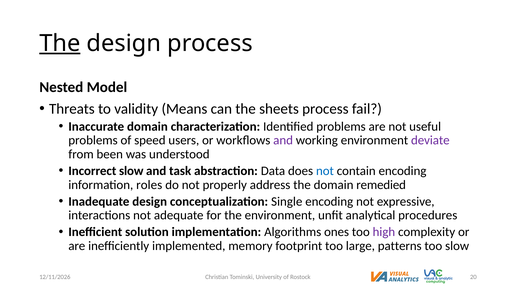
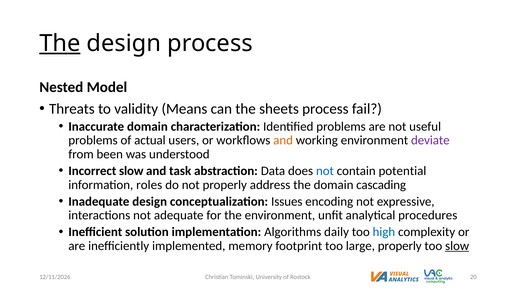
speed: speed -> actual
and at (283, 141) colour: purple -> orange
contain encoding: encoding -> potential
remedied: remedied -> cascading
Single: Single -> Issues
ones: ones -> daily
high colour: purple -> blue
large patterns: patterns -> properly
slow at (457, 246) underline: none -> present
